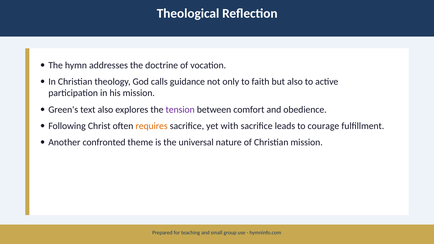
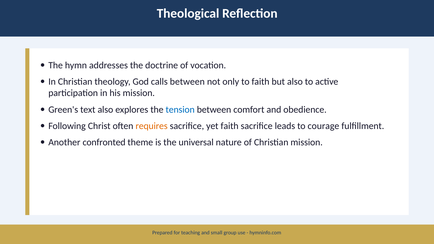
calls guidance: guidance -> between
tension colour: purple -> blue
yet with: with -> faith
